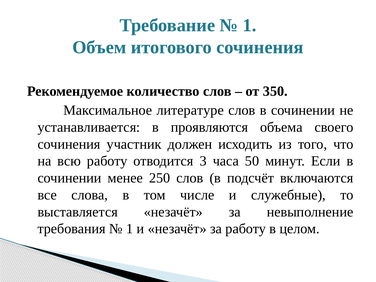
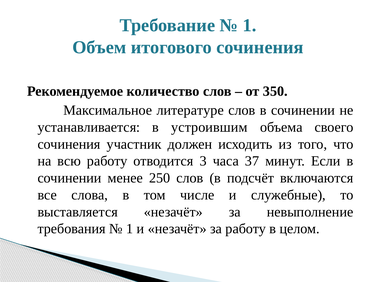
проявляются: проявляются -> устроившим
50: 50 -> 37
